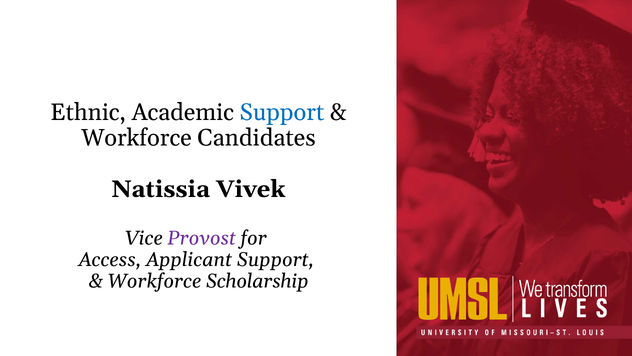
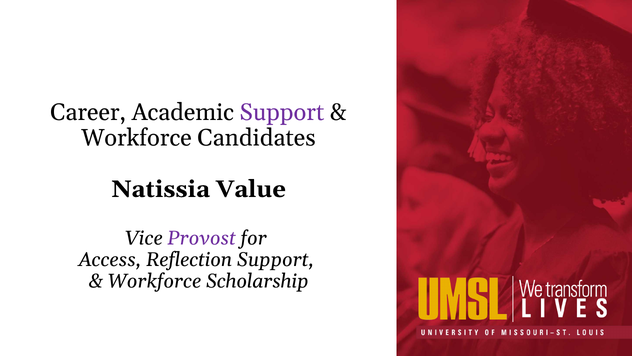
Ethnic: Ethnic -> Career
Support at (282, 112) colour: blue -> purple
Vivek: Vivek -> Value
Applicant: Applicant -> Reflection
